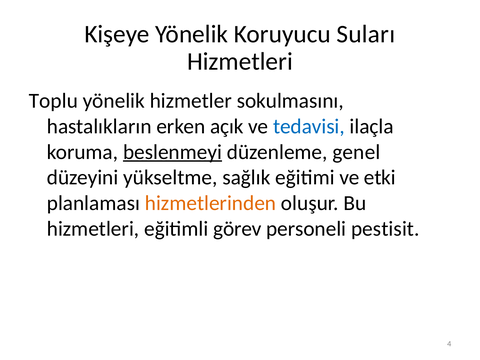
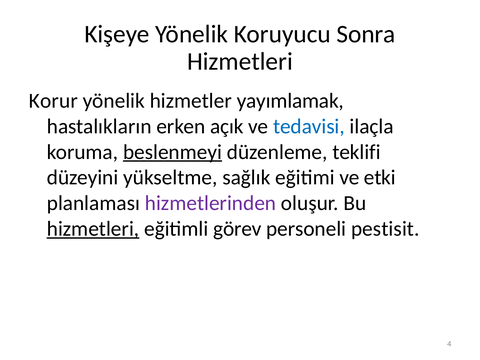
Suları: Suları -> Sonra
Toplu: Toplu -> Korur
sokulmasını: sokulmasını -> yayımlamak
genel: genel -> teklifi
hizmetlerinden colour: orange -> purple
hizmetleri at (93, 229) underline: none -> present
